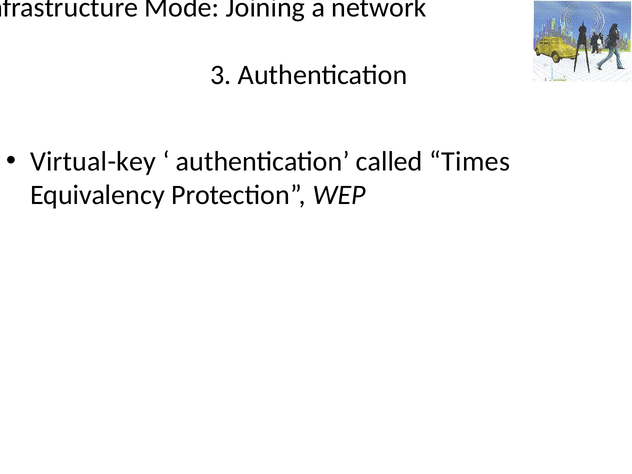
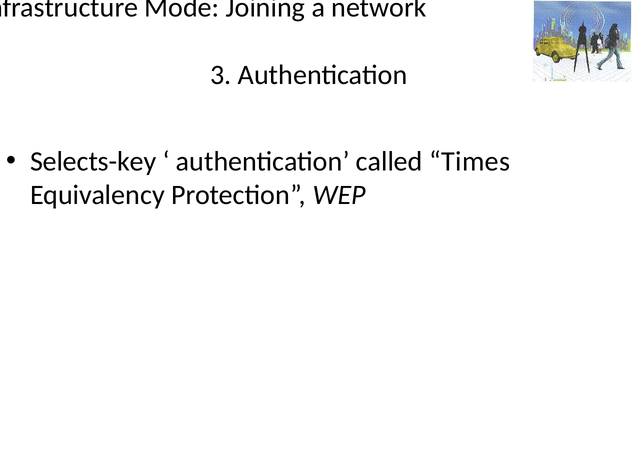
Virtual-key: Virtual-key -> Selects-key
